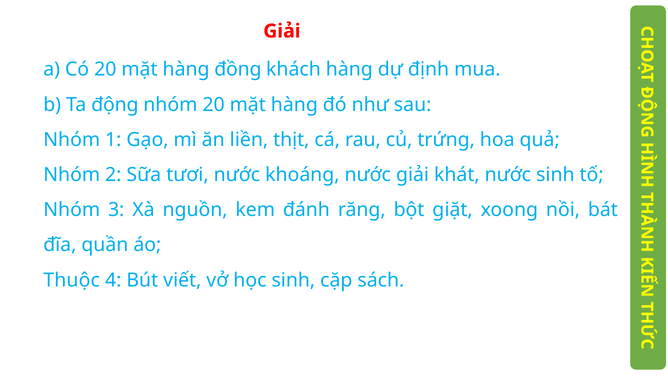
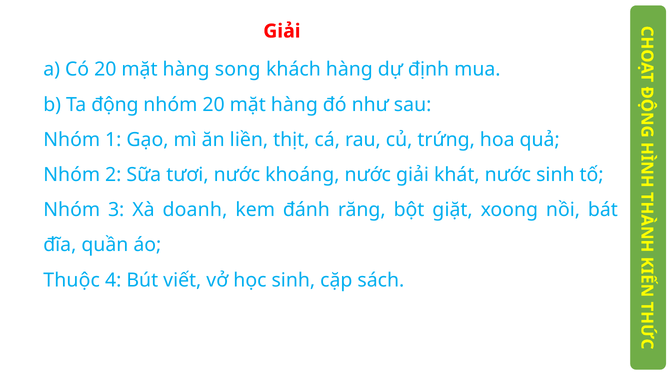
đồng: đồng -> song
nguồn: nguồn -> doanh
